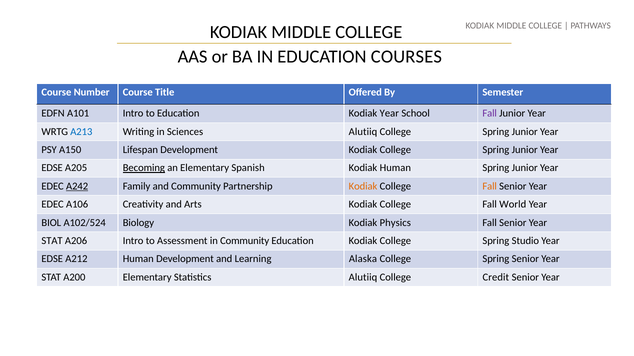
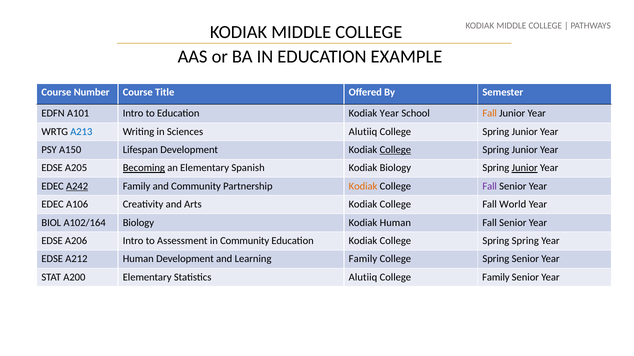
COURSES: COURSES -> EXAMPLE
Fall at (490, 113) colour: purple -> orange
College at (395, 150) underline: none -> present
Kodiak Human: Human -> Biology
Junior at (525, 168) underline: none -> present
Fall at (490, 187) colour: orange -> purple
A102/524: A102/524 -> A102/164
Kodiak Physics: Physics -> Human
STAT at (52, 241): STAT -> EDSE
Spring Studio: Studio -> Spring
Learning Alaska: Alaska -> Family
College Credit: Credit -> Family
